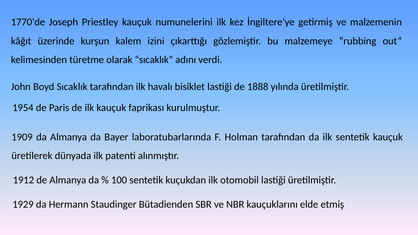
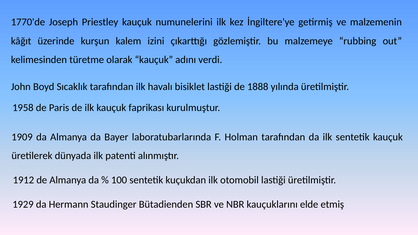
olarak sıcaklık: sıcaklık -> kauçuk
1954: 1954 -> 1958
